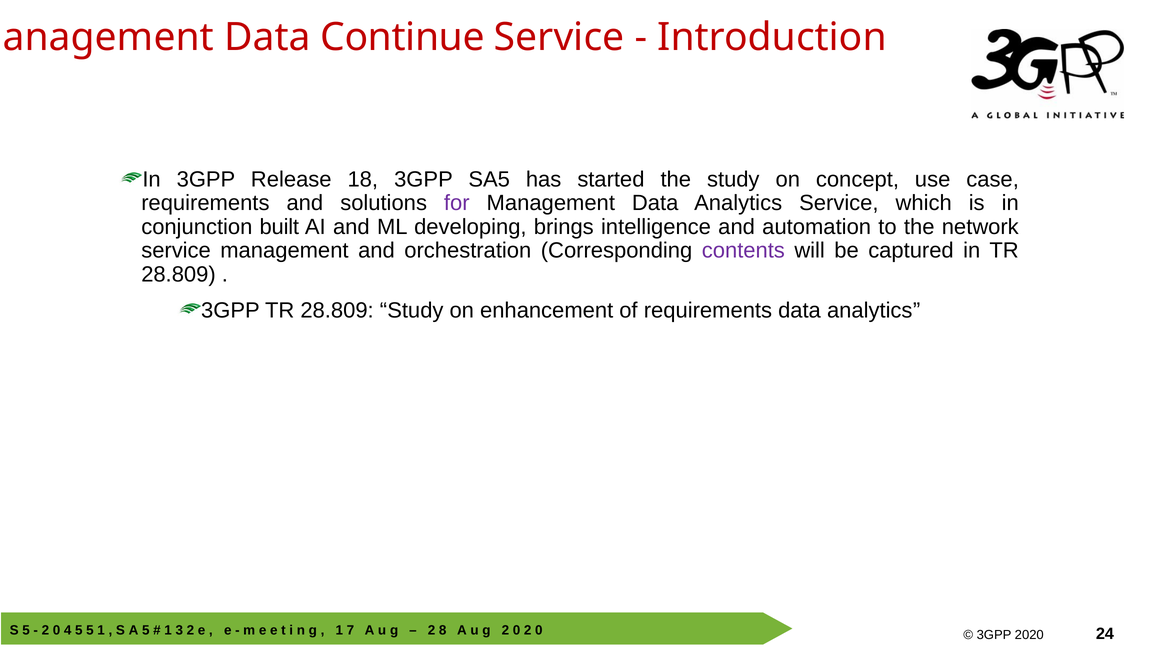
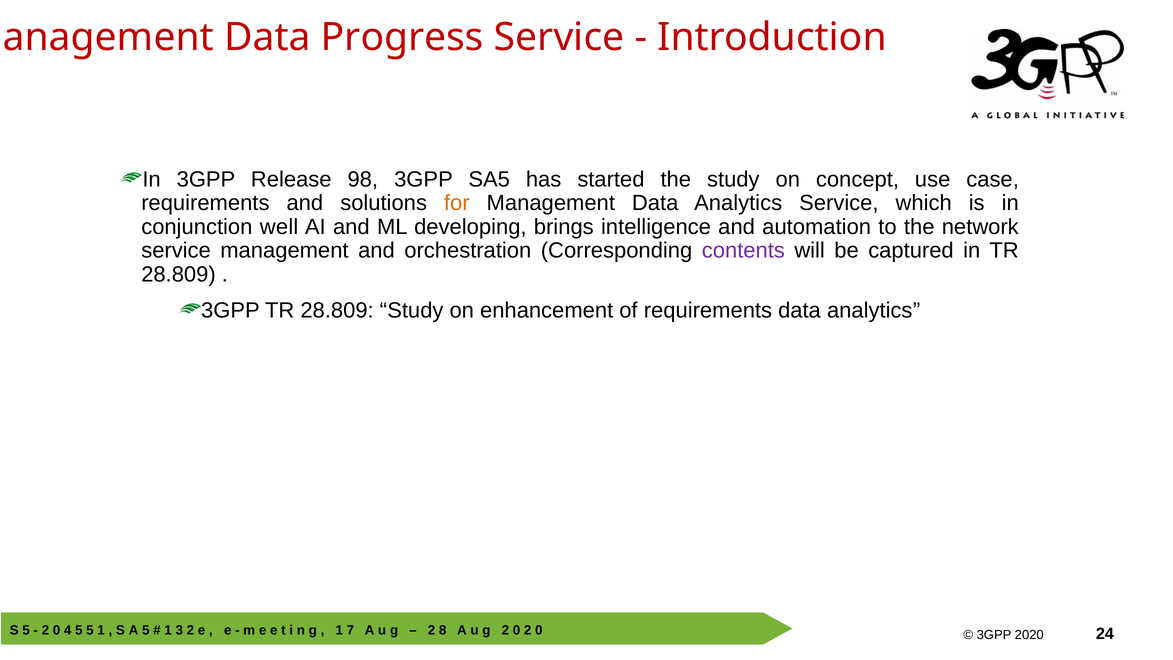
Continue: Continue -> Progress
18: 18 -> 98
for colour: purple -> orange
built: built -> well
